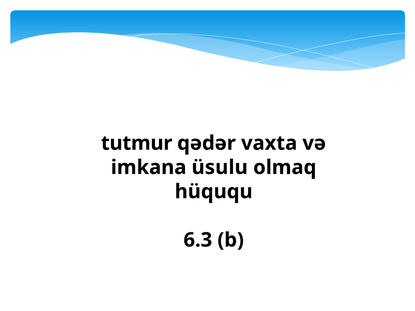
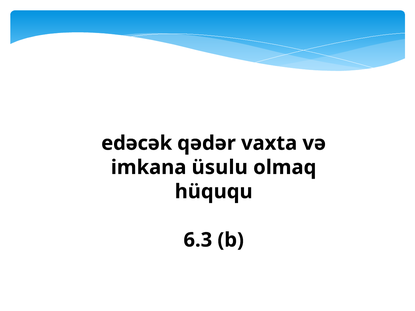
tutmur: tutmur -> edəcək
